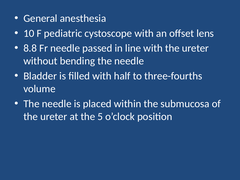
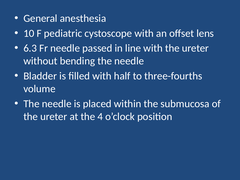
8.8: 8.8 -> 6.3
5: 5 -> 4
